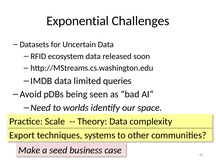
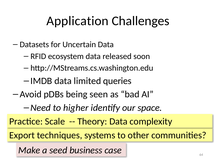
Exponential: Exponential -> Application
worlds: worlds -> higher
